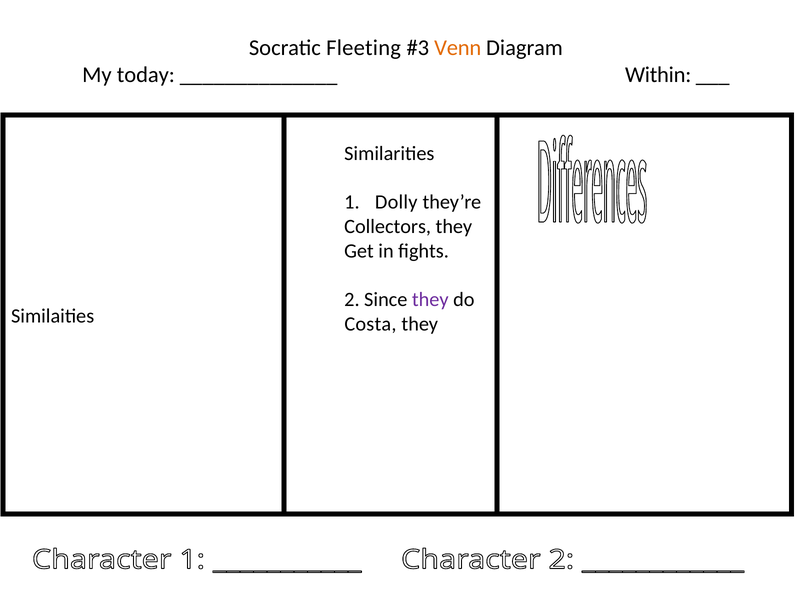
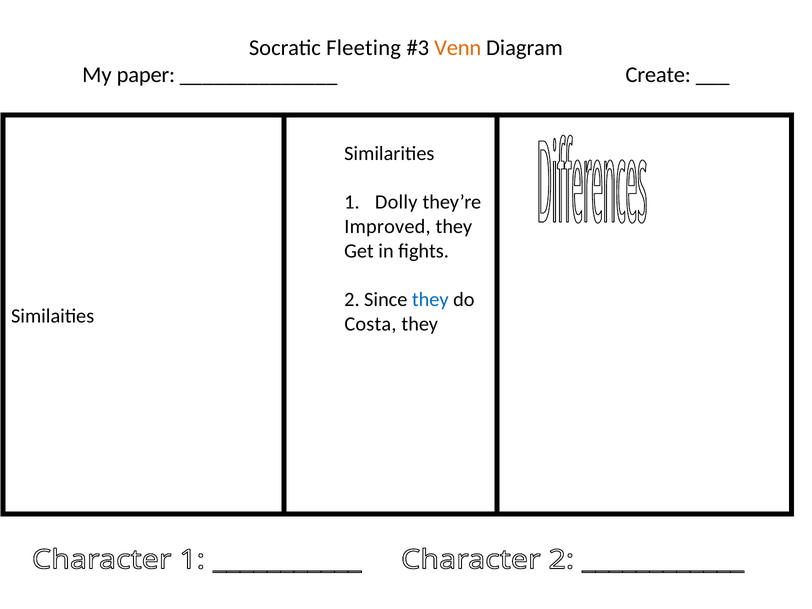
today: today -> paper
Within: Within -> Create
Collectors: Collectors -> Improved
they at (430, 300) colour: purple -> blue
